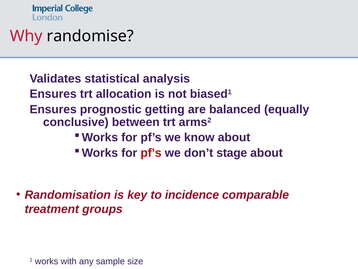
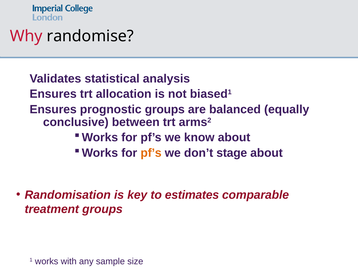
prognostic getting: getting -> groups
pf’s at (151, 153) colour: red -> orange
incidence: incidence -> estimates
